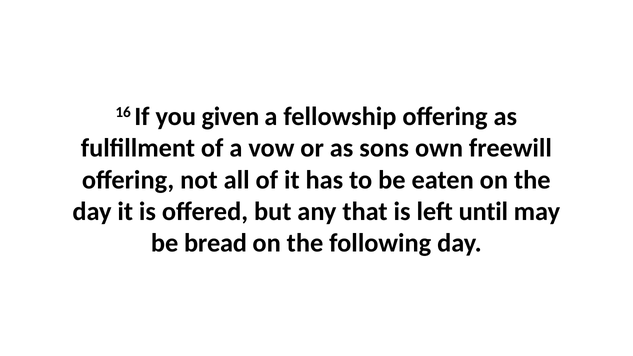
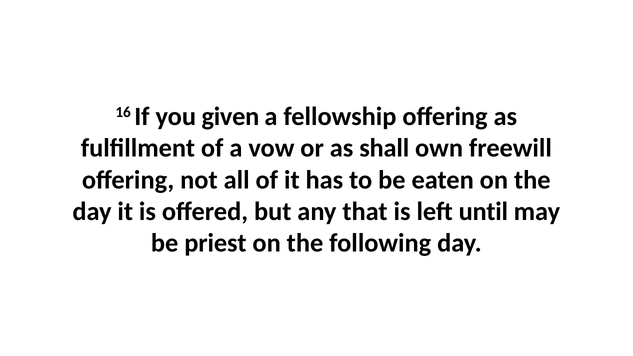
sons: sons -> shall
bread: bread -> priest
